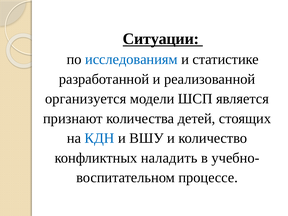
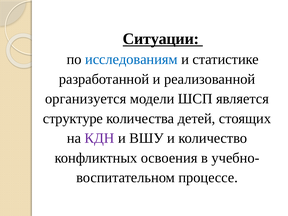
признают: признают -> структуре
КДН colour: blue -> purple
наладить: наладить -> освоения
